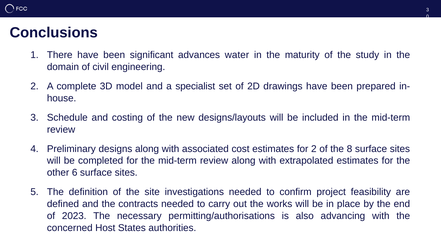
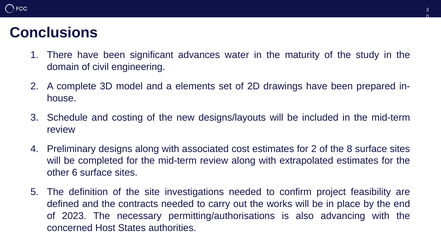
specialist: specialist -> elements
